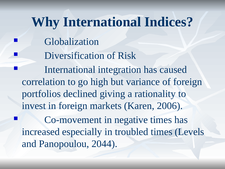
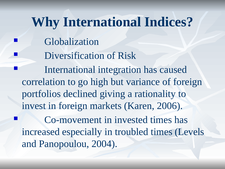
negative: negative -> invested
2044: 2044 -> 2004
